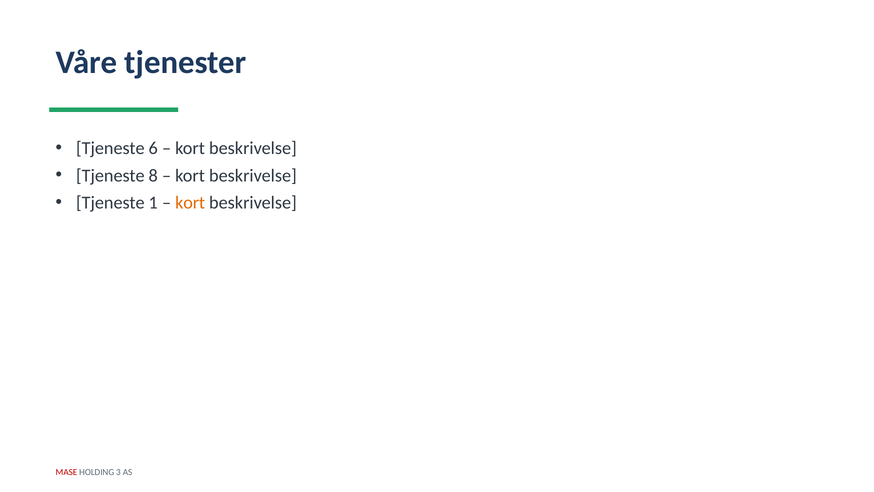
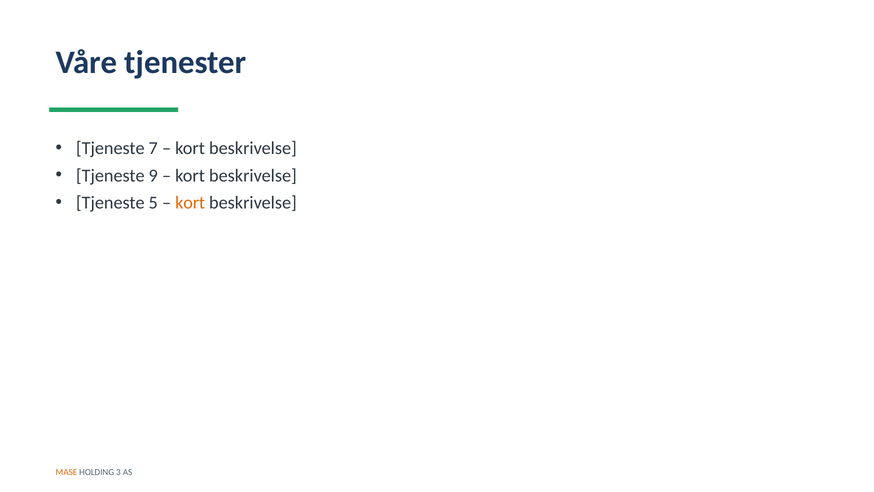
6: 6 -> 7
8: 8 -> 9
1: 1 -> 5
MASE colour: red -> orange
